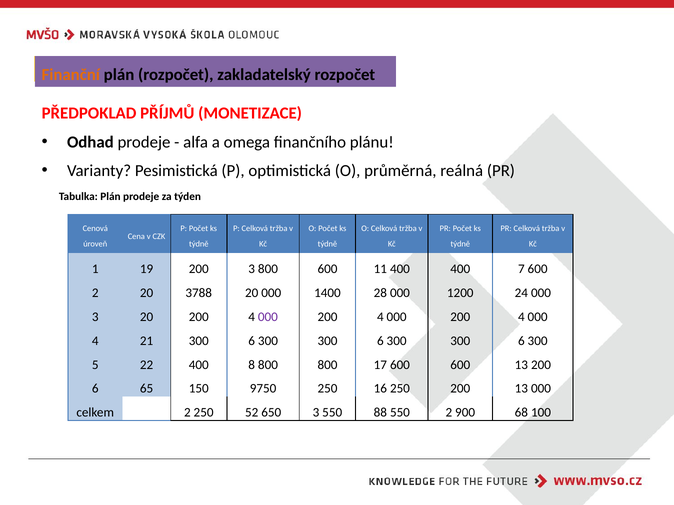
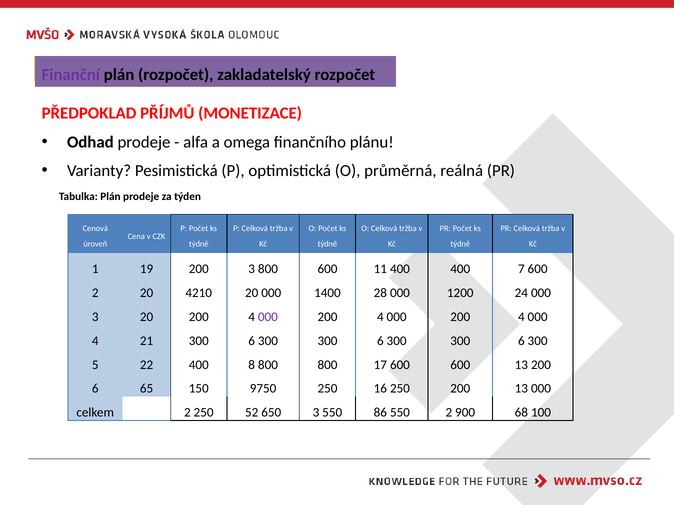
Finanční colour: orange -> purple
3788: 3788 -> 4210
88: 88 -> 86
